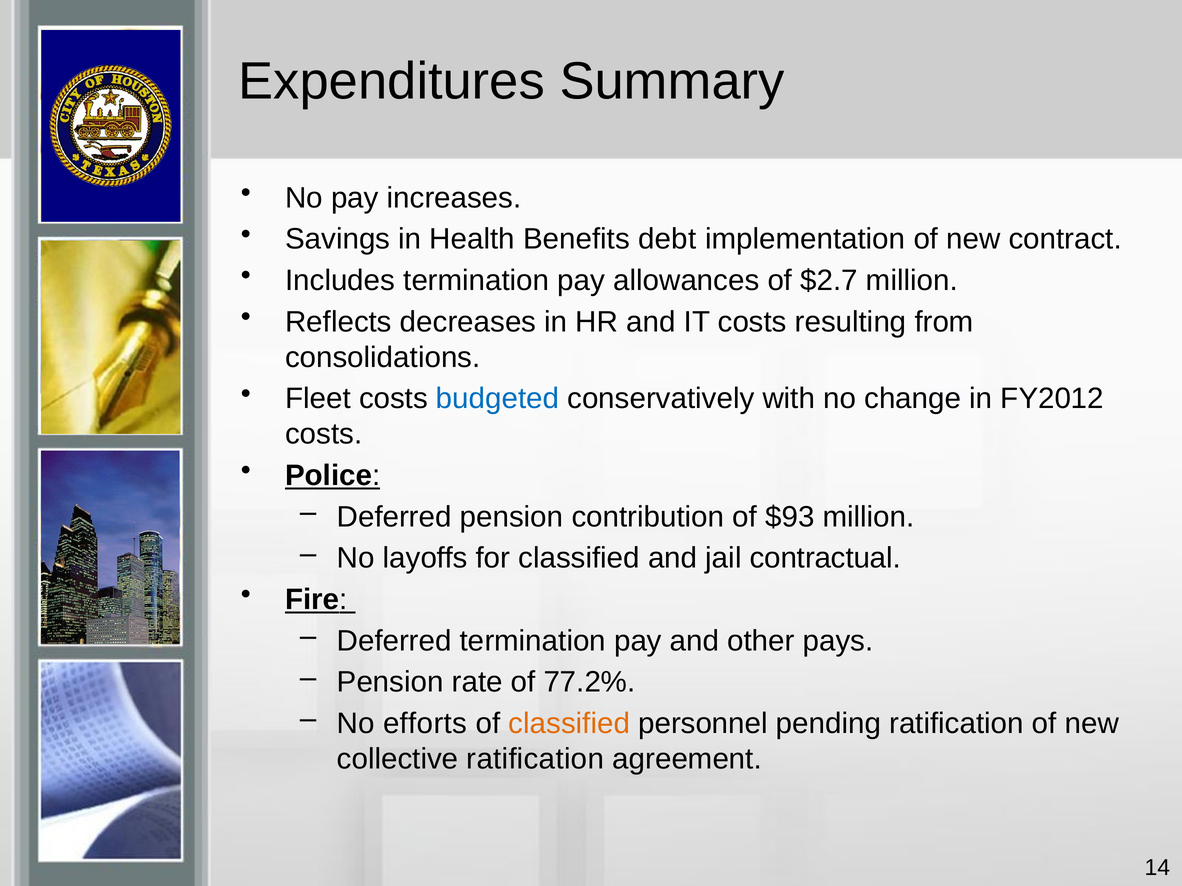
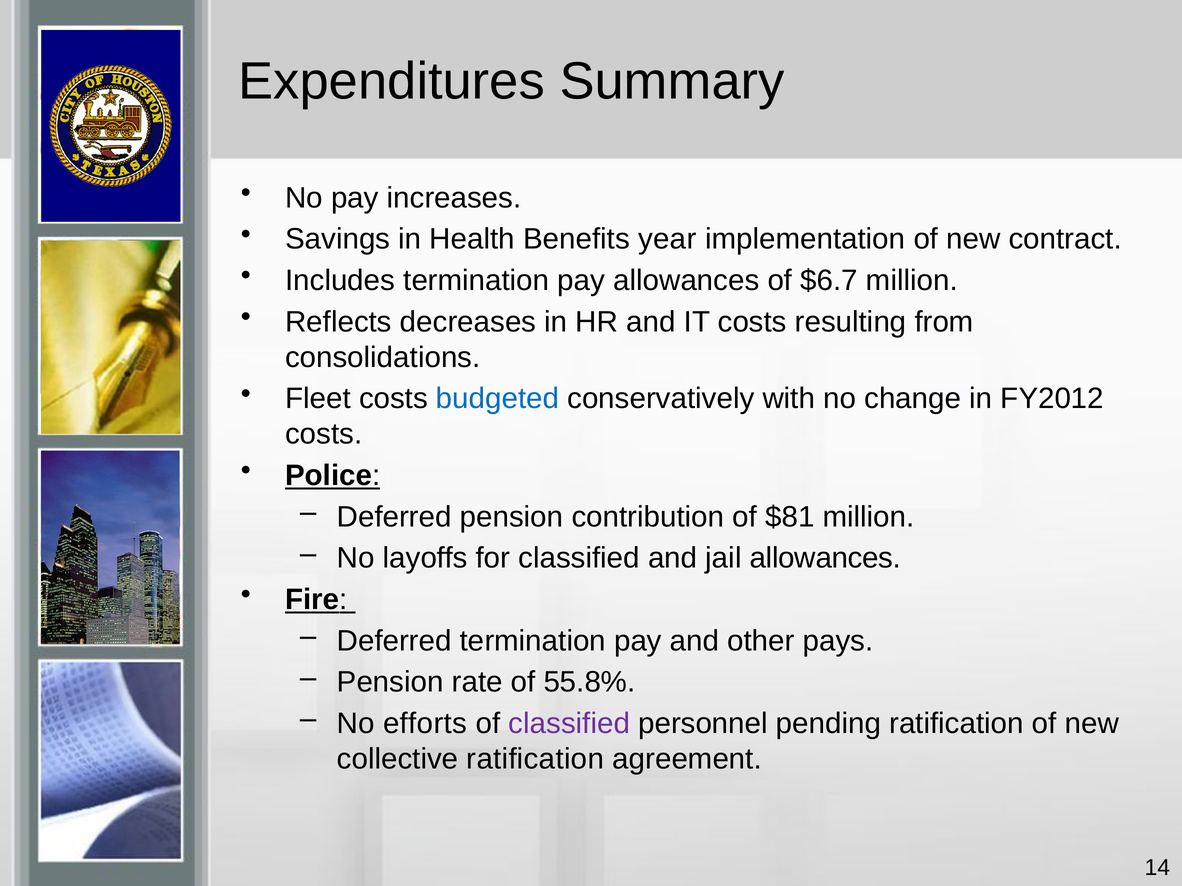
debt: debt -> year
$2.7: $2.7 -> $6.7
$93: $93 -> $81
jail contractual: contractual -> allowances
77.2%: 77.2% -> 55.8%
classified at (569, 724) colour: orange -> purple
